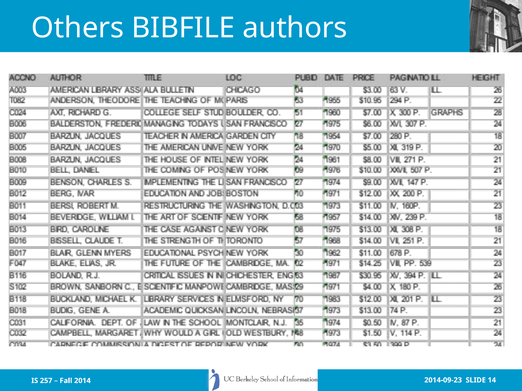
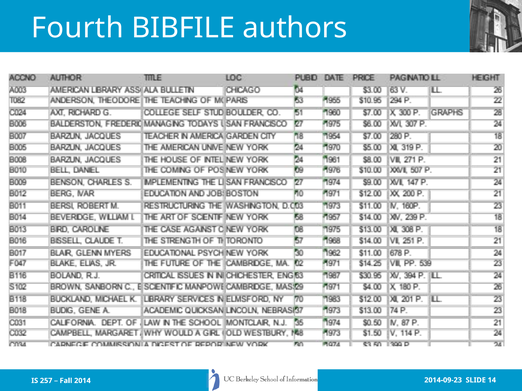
Others: Others -> Fourth
